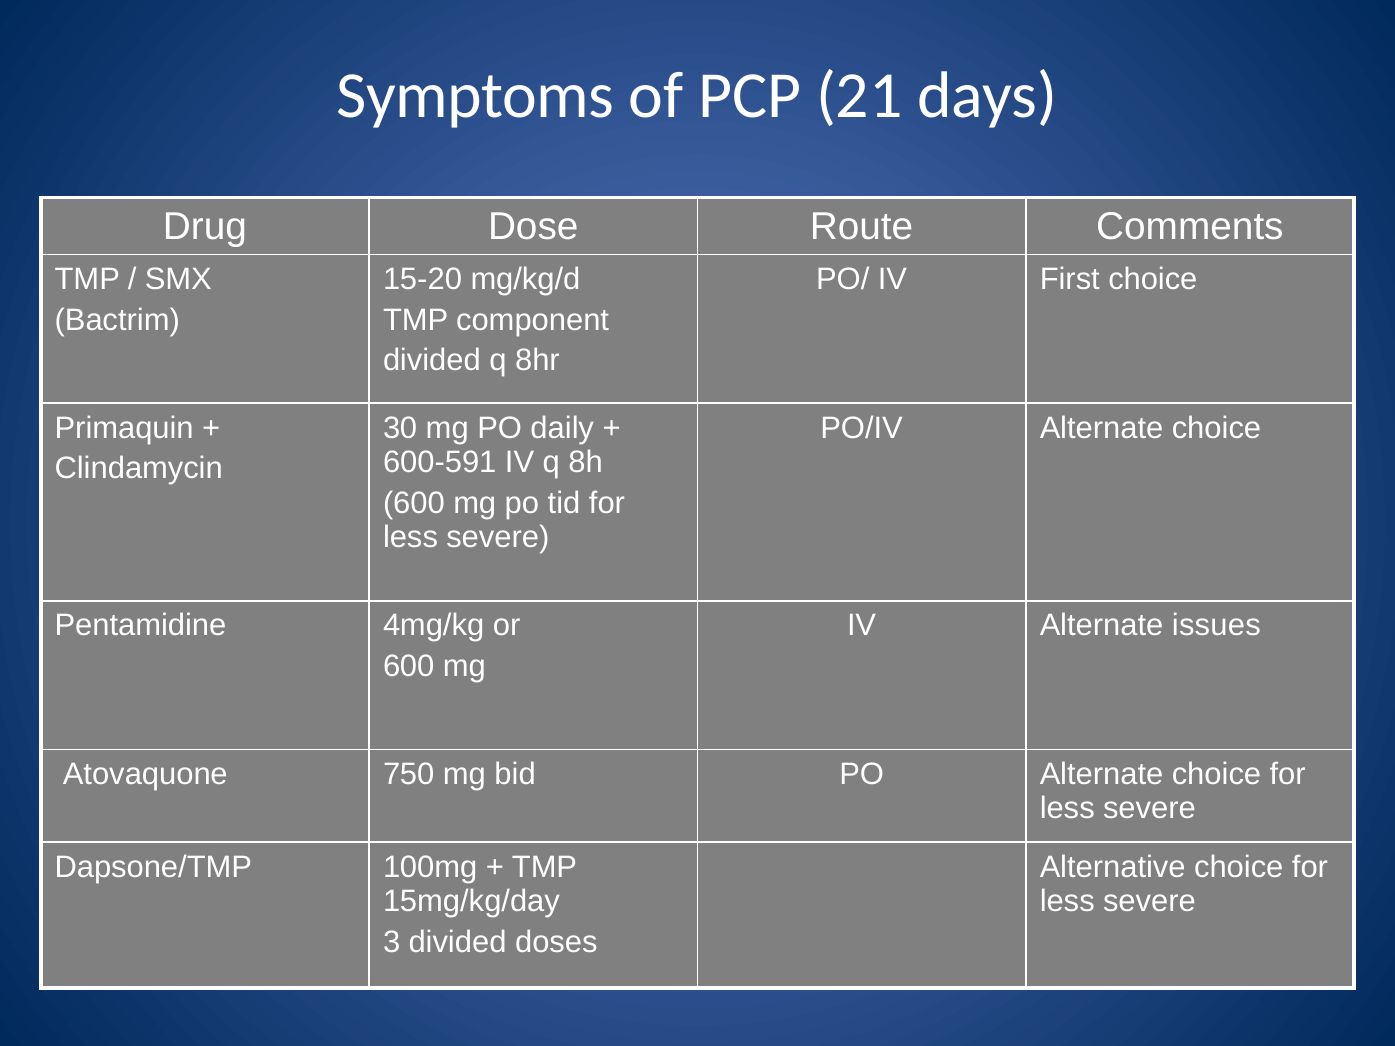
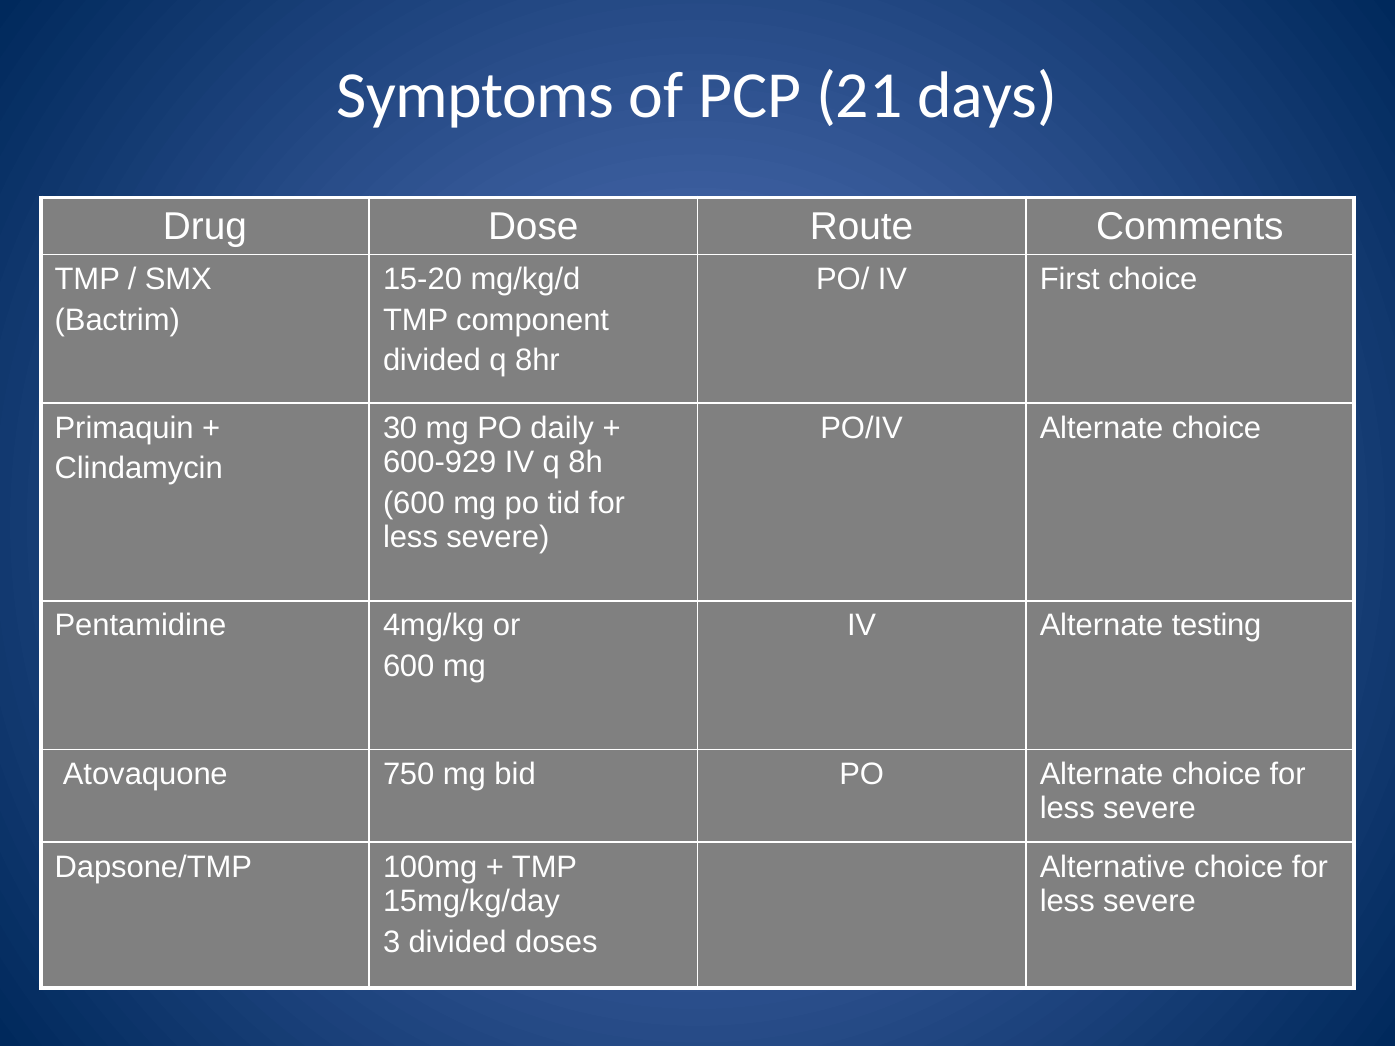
600-591: 600-591 -> 600-929
issues: issues -> testing
